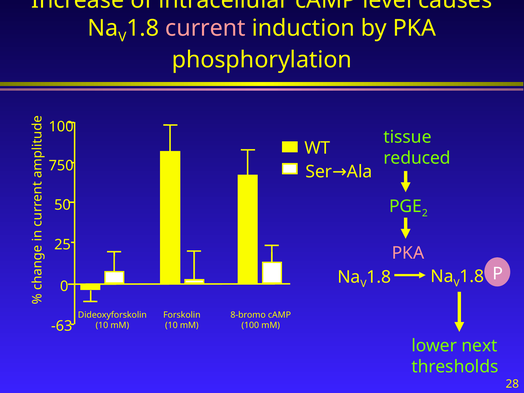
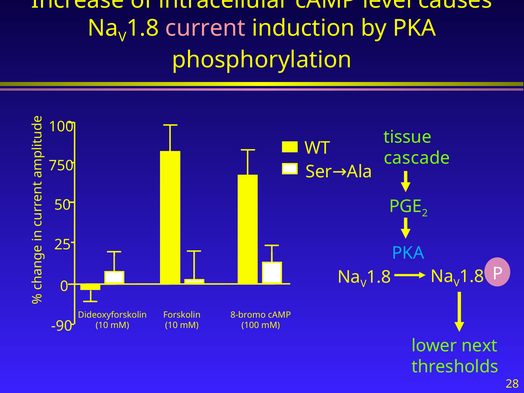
reduced: reduced -> cascade
PKA at (408, 253) colour: pink -> light blue
-63: -63 -> -90
